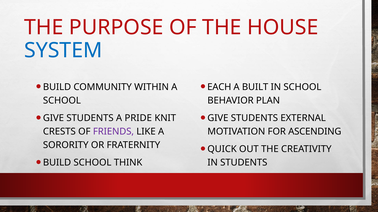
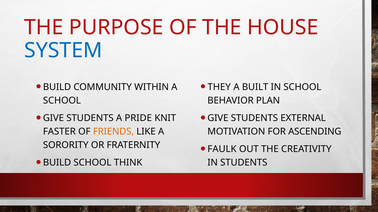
EACH: EACH -> THEY
CRESTS: CRESTS -> FASTER
FRIENDS colour: purple -> orange
QUICK: QUICK -> FAULK
